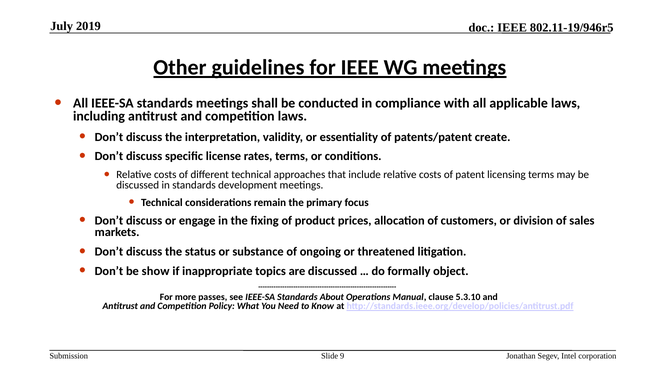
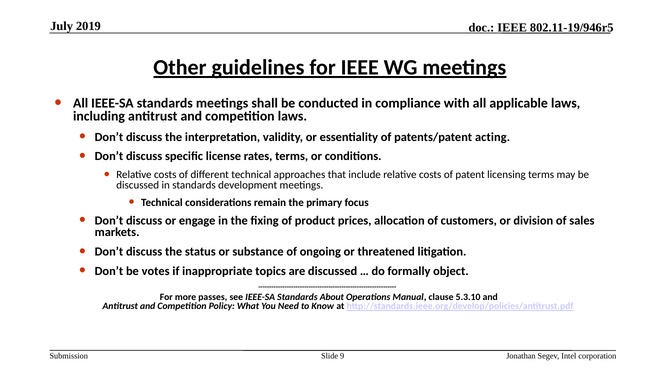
create: create -> acting
show: show -> votes
